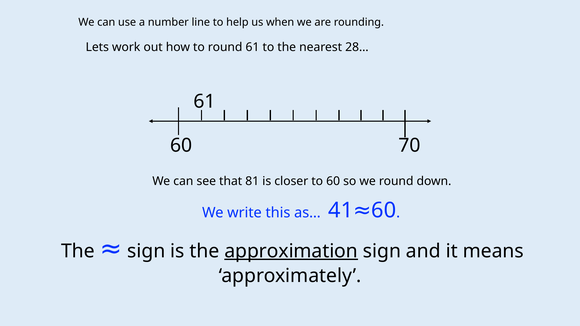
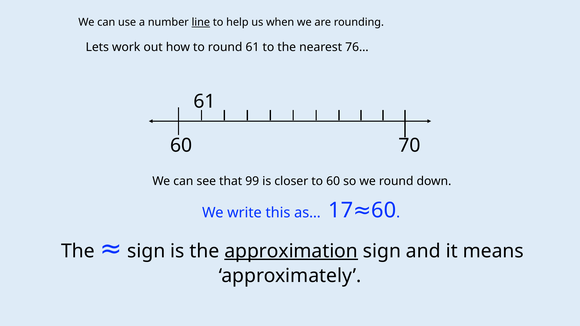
line underline: none -> present
28…: 28… -> 76…
81: 81 -> 99
41: 41 -> 17
